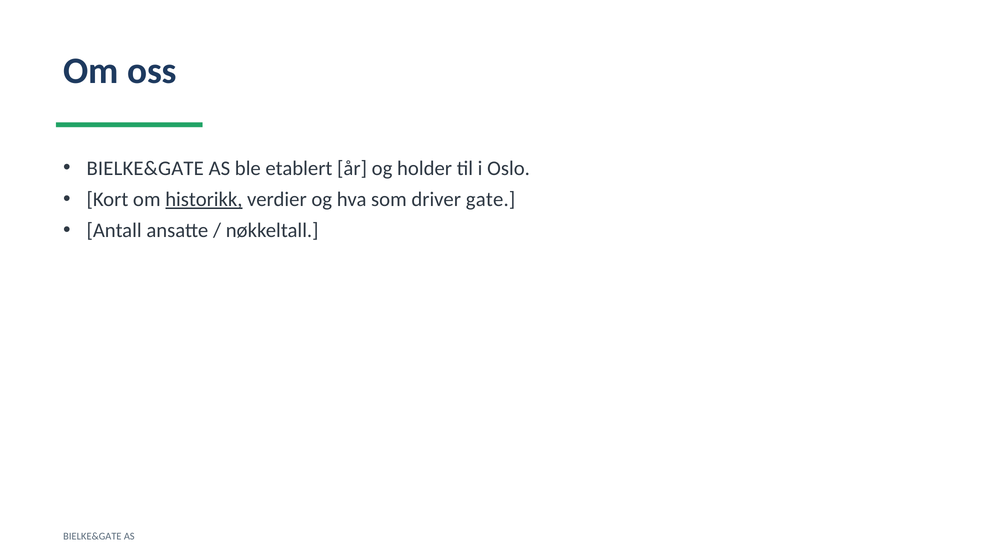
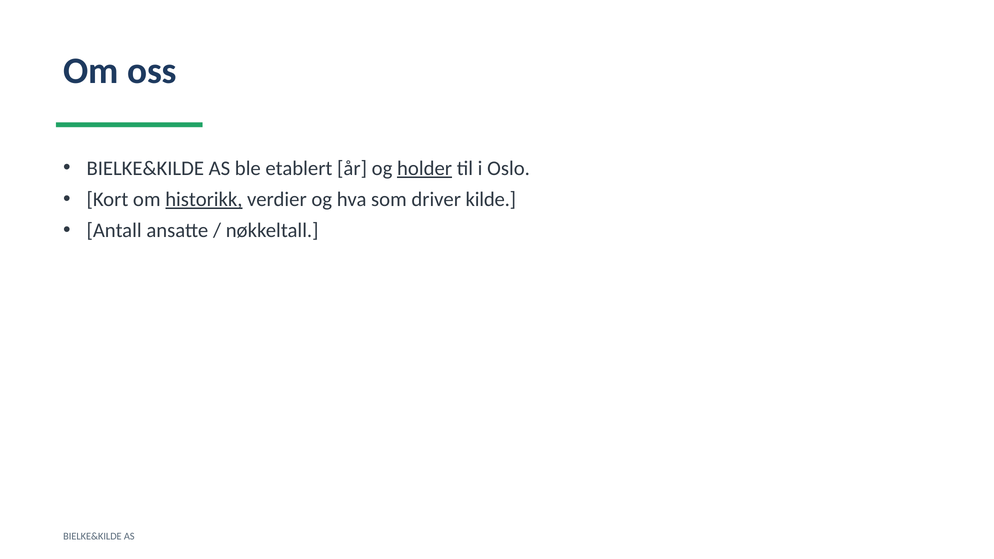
BIELKE&GATE at (145, 168): BIELKE&GATE -> BIELKE&KILDE
holder underline: none -> present
gate: gate -> kilde
BIELKE&GATE at (92, 536): BIELKE&GATE -> BIELKE&KILDE
